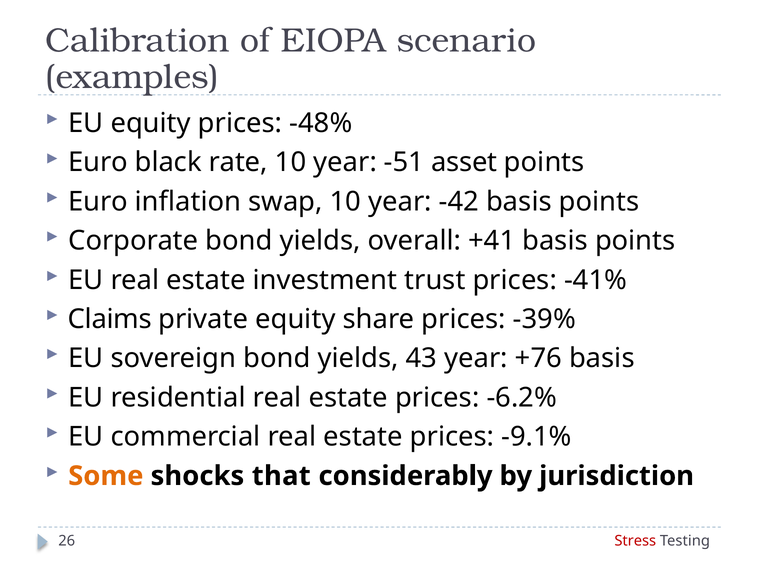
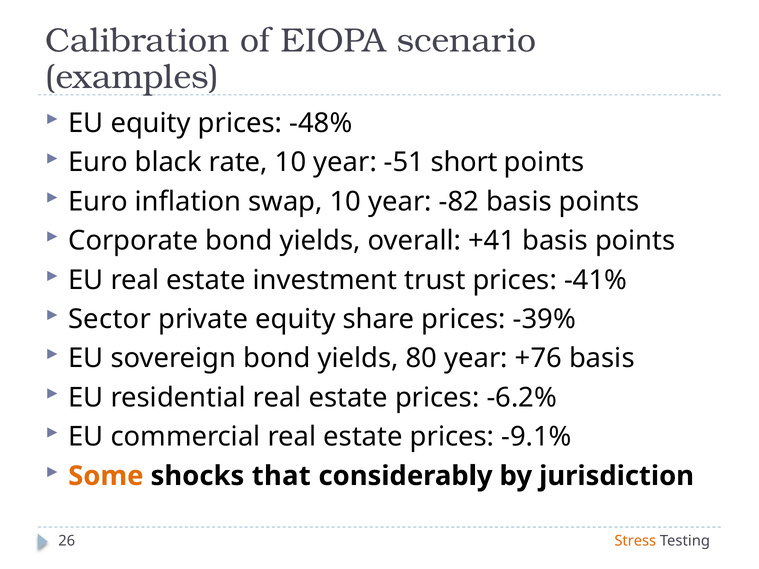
asset: asset -> short
-42: -42 -> -82
Claims: Claims -> Sector
43: 43 -> 80
Stress colour: red -> orange
